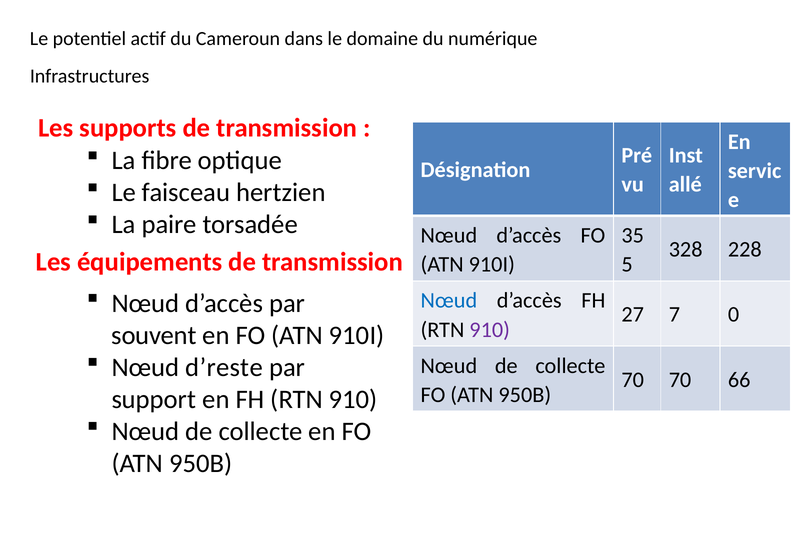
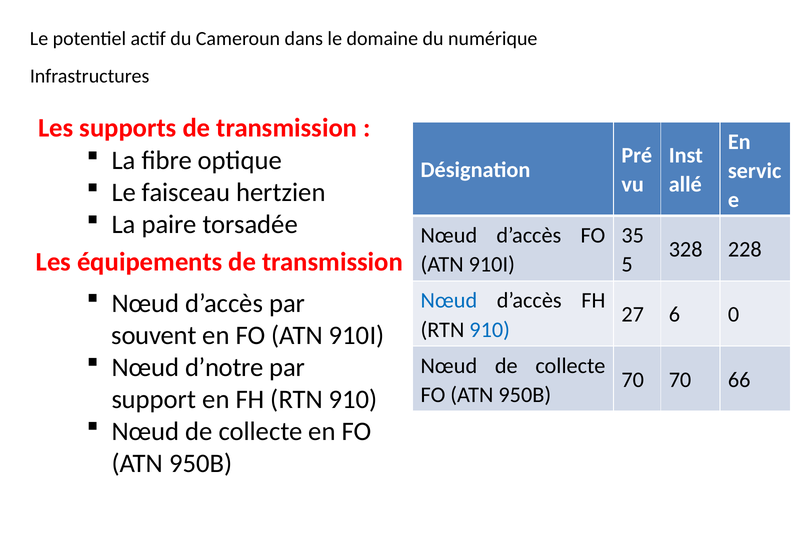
7: 7 -> 6
910 at (490, 330) colour: purple -> blue
d’reste: d’reste -> d’notre
